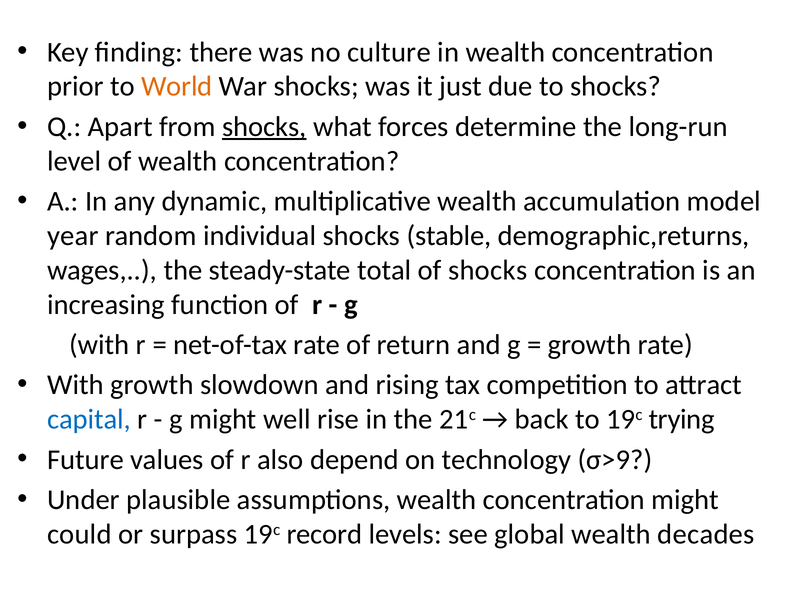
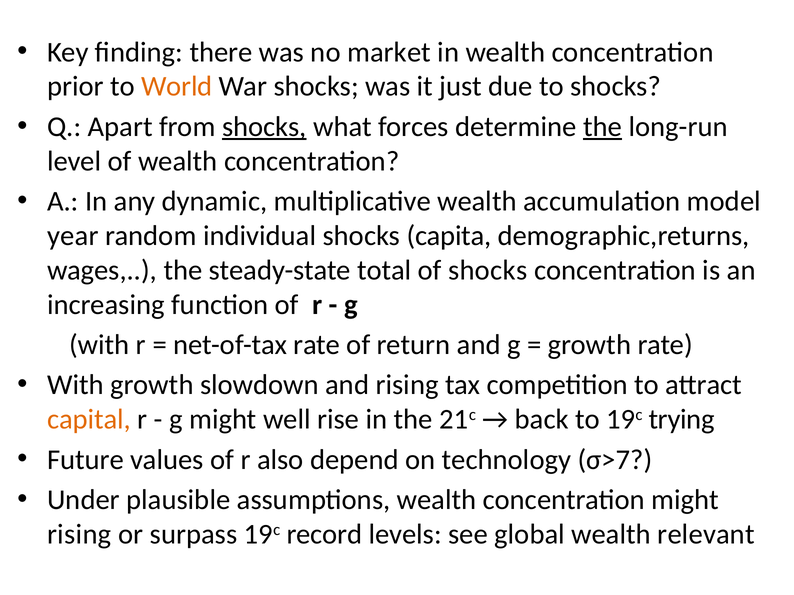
culture: culture -> market
the at (603, 127) underline: none -> present
stable: stable -> capita
capital colour: blue -> orange
σ>9: σ>9 -> σ>7
could at (79, 535): could -> rising
decades: decades -> relevant
